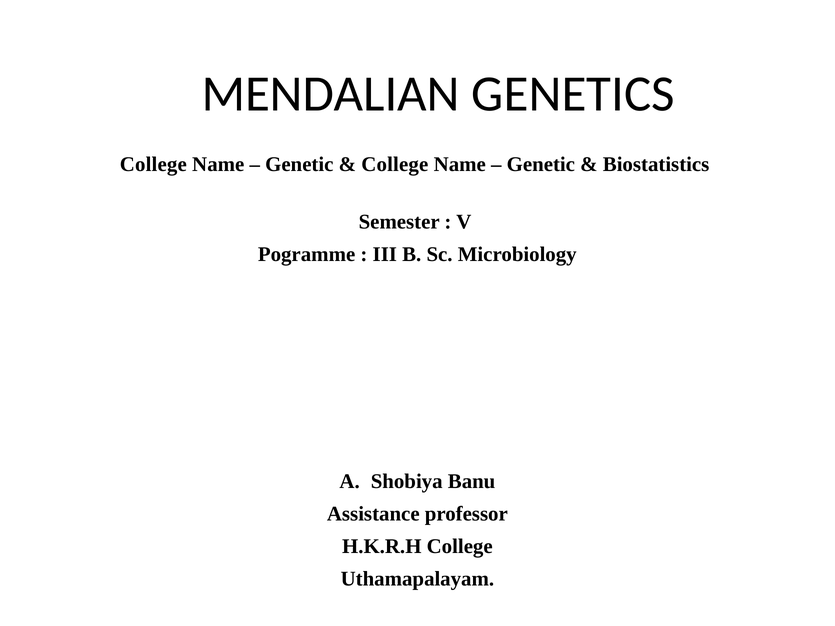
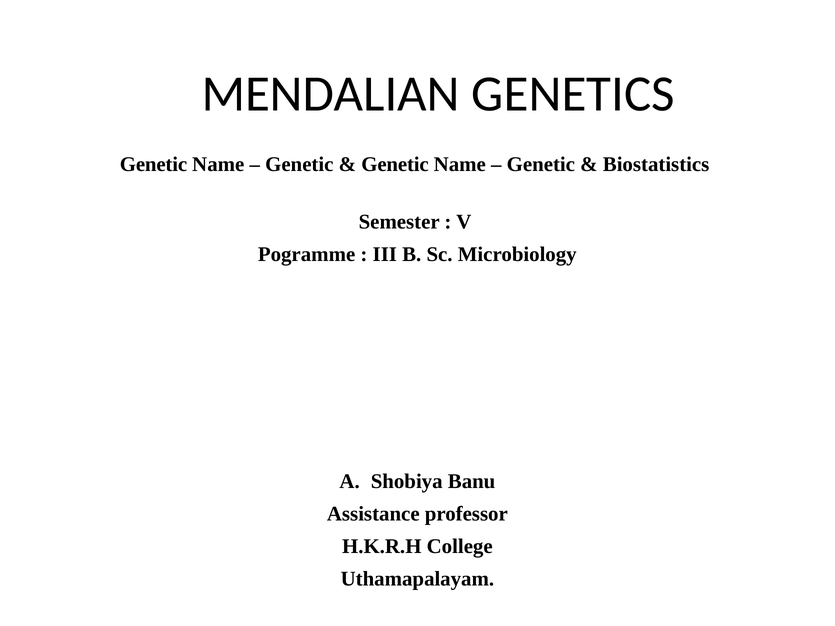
College at (153, 164): College -> Genetic
College at (395, 164): College -> Genetic
